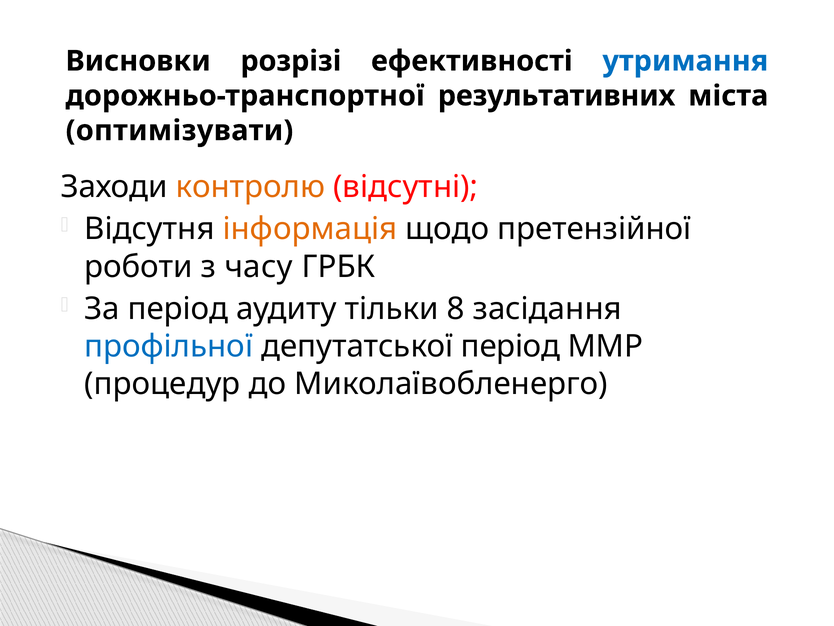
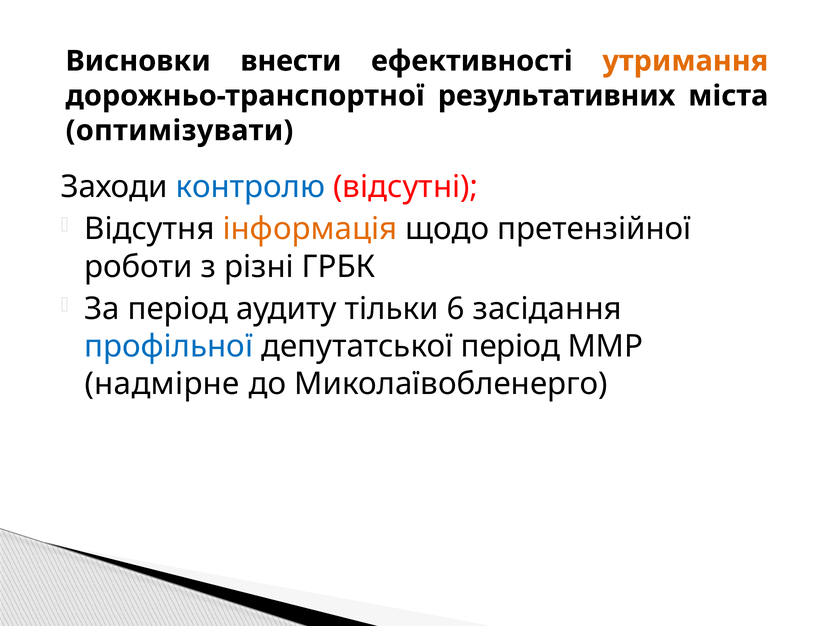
розрізі: розрізі -> внести
утримання colour: blue -> orange
контролю colour: orange -> blue
часу: часу -> різні
8: 8 -> 6
процедур: процедур -> надмірне
